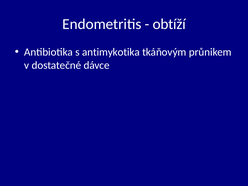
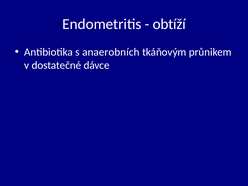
antimykotika: antimykotika -> anaerobních
